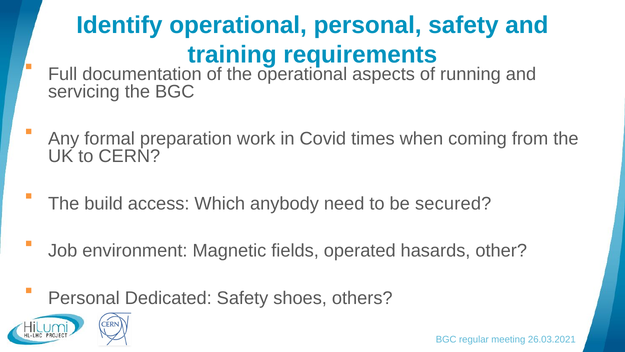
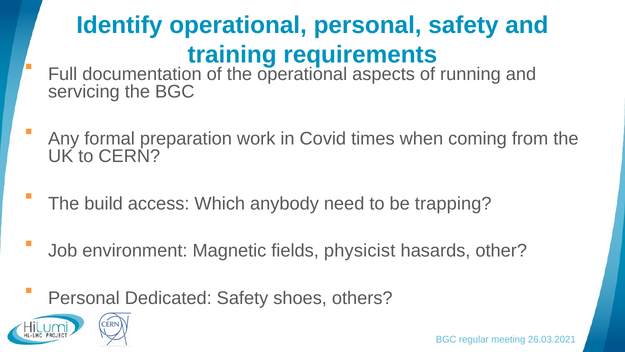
secured: secured -> trapping
operated: operated -> physicist
